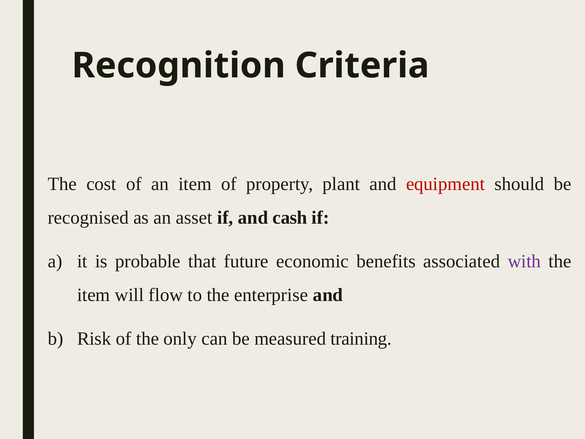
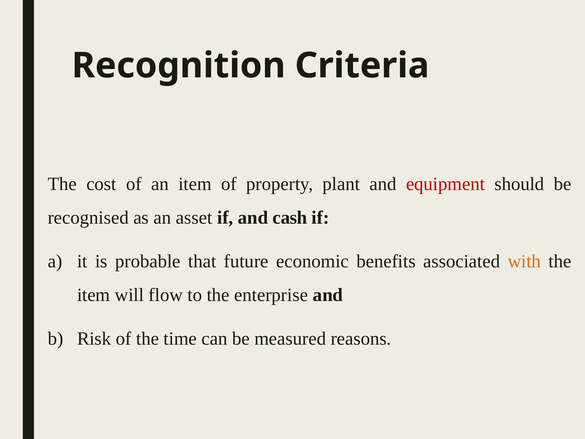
with colour: purple -> orange
only: only -> time
training: training -> reasons
